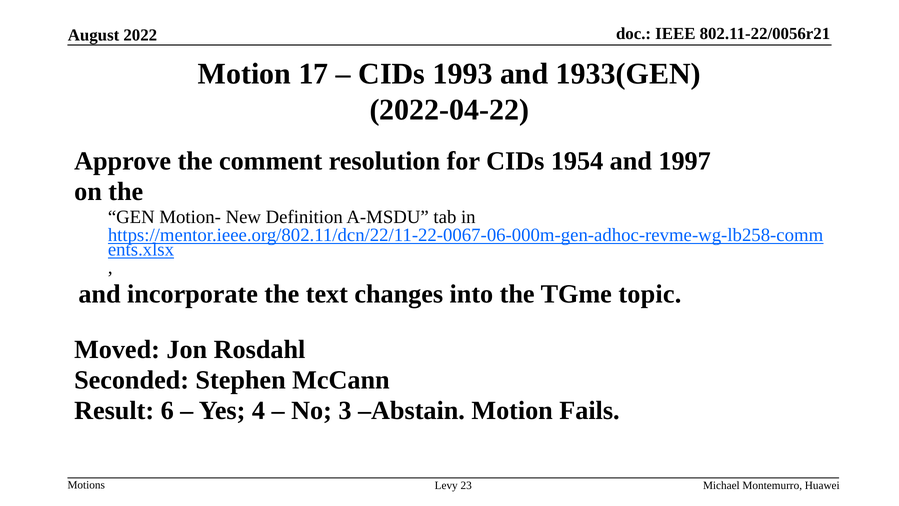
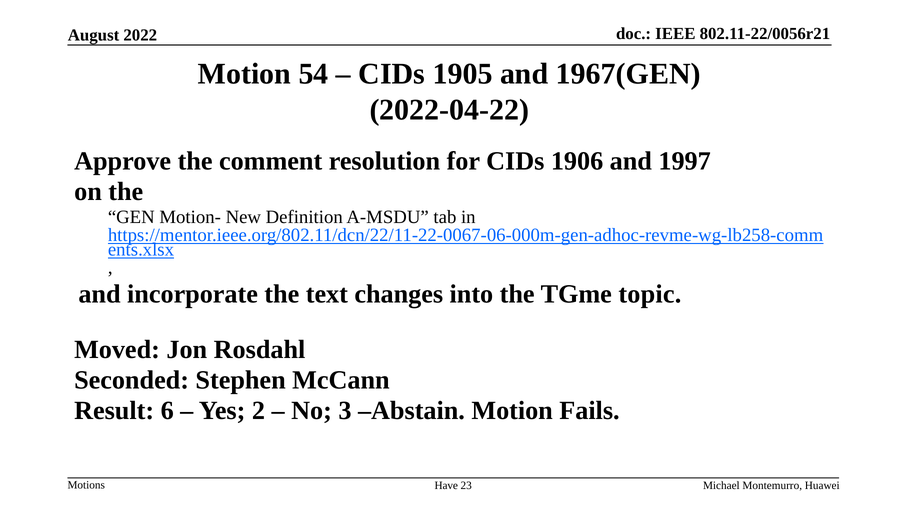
17: 17 -> 54
1993: 1993 -> 1905
1933(GEN: 1933(GEN -> 1967(GEN
1954: 1954 -> 1906
4: 4 -> 2
Levy: Levy -> Have
